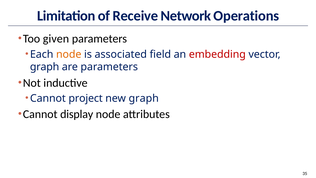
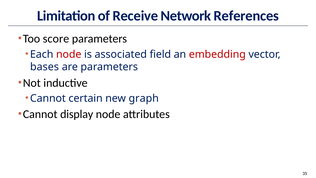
Operations: Operations -> References
given: given -> score
node at (69, 54) colour: orange -> red
graph at (45, 67): graph -> bases
project: project -> certain
